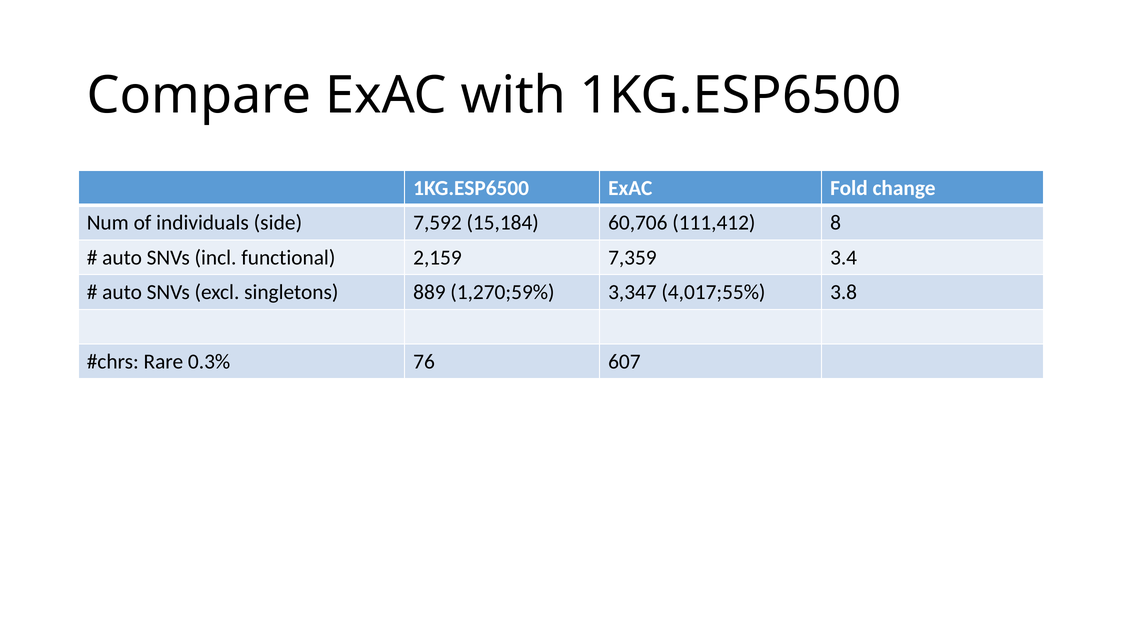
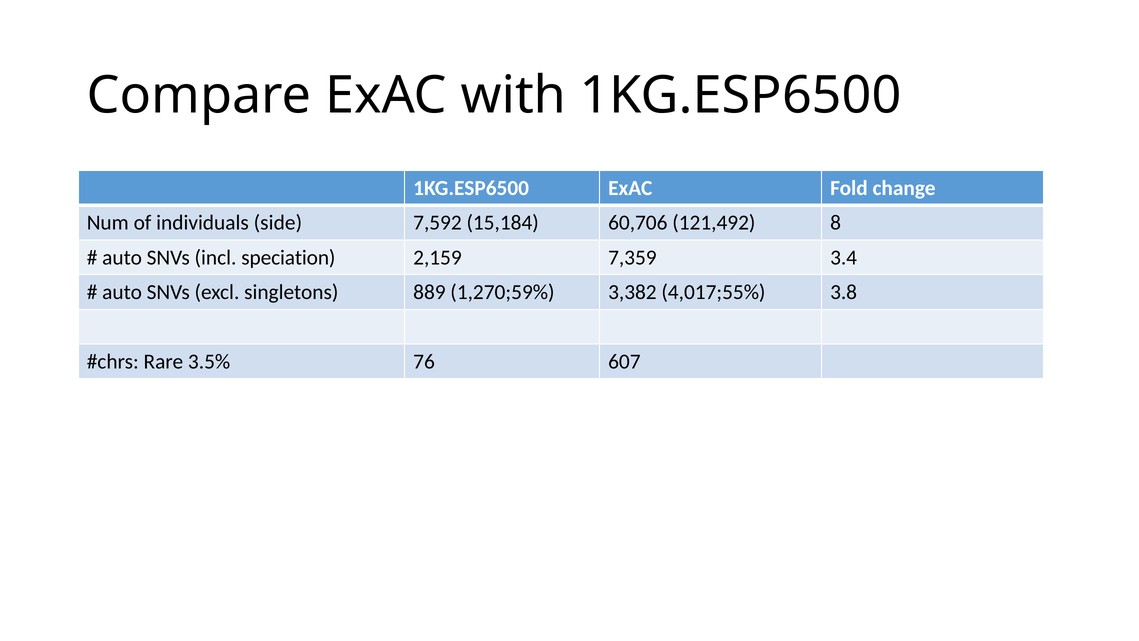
111,412: 111,412 -> 121,492
functional: functional -> speciation
3,347: 3,347 -> 3,382
0.3%: 0.3% -> 3.5%
